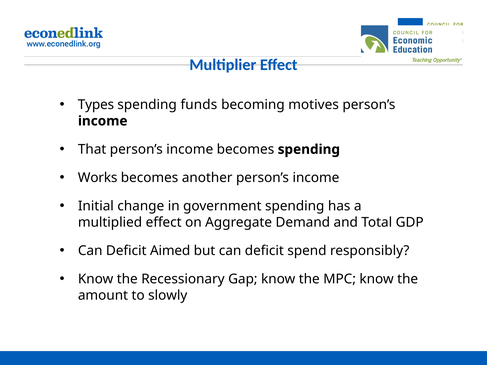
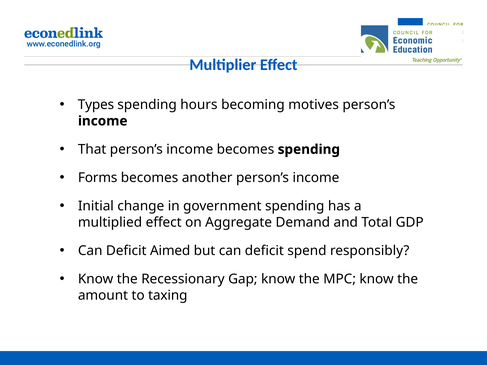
funds: funds -> hours
Works: Works -> Forms
slowly: slowly -> taxing
